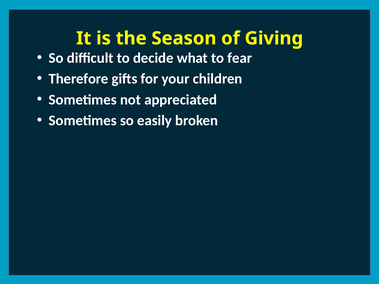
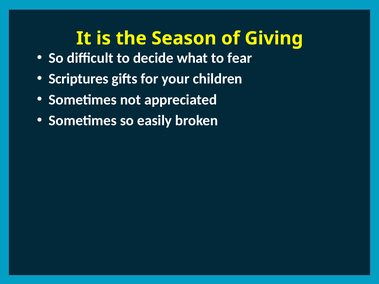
Therefore: Therefore -> Scriptures
